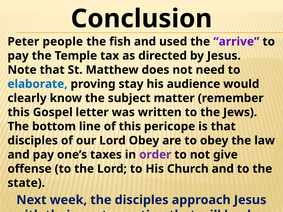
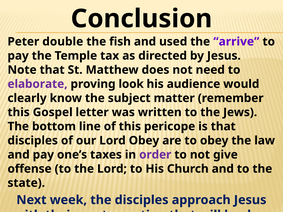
people: people -> double
elaborate colour: blue -> purple
stay: stay -> look
